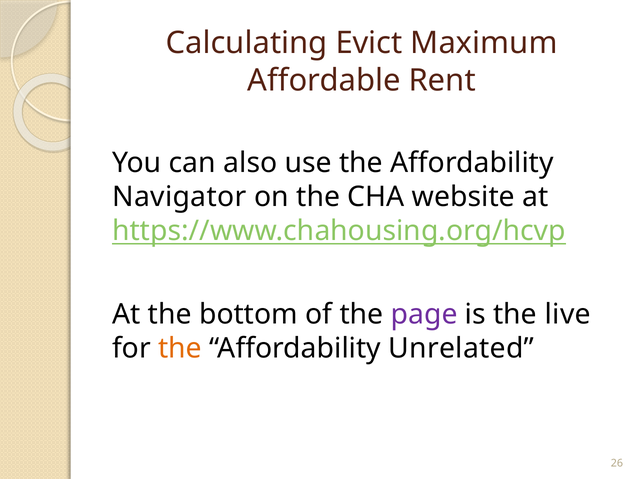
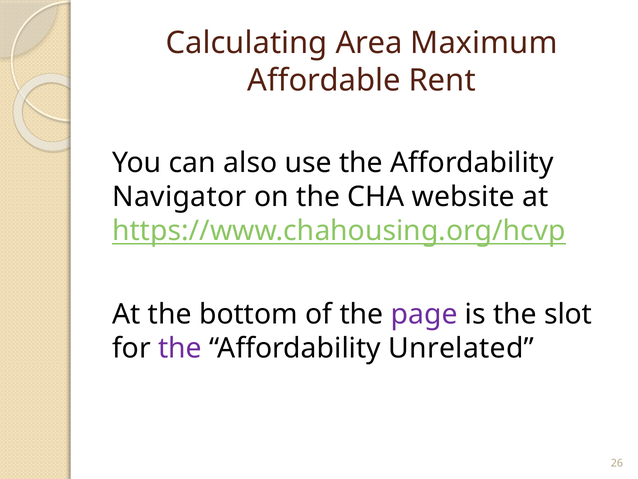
Evict: Evict -> Area
live: live -> slot
the at (180, 348) colour: orange -> purple
